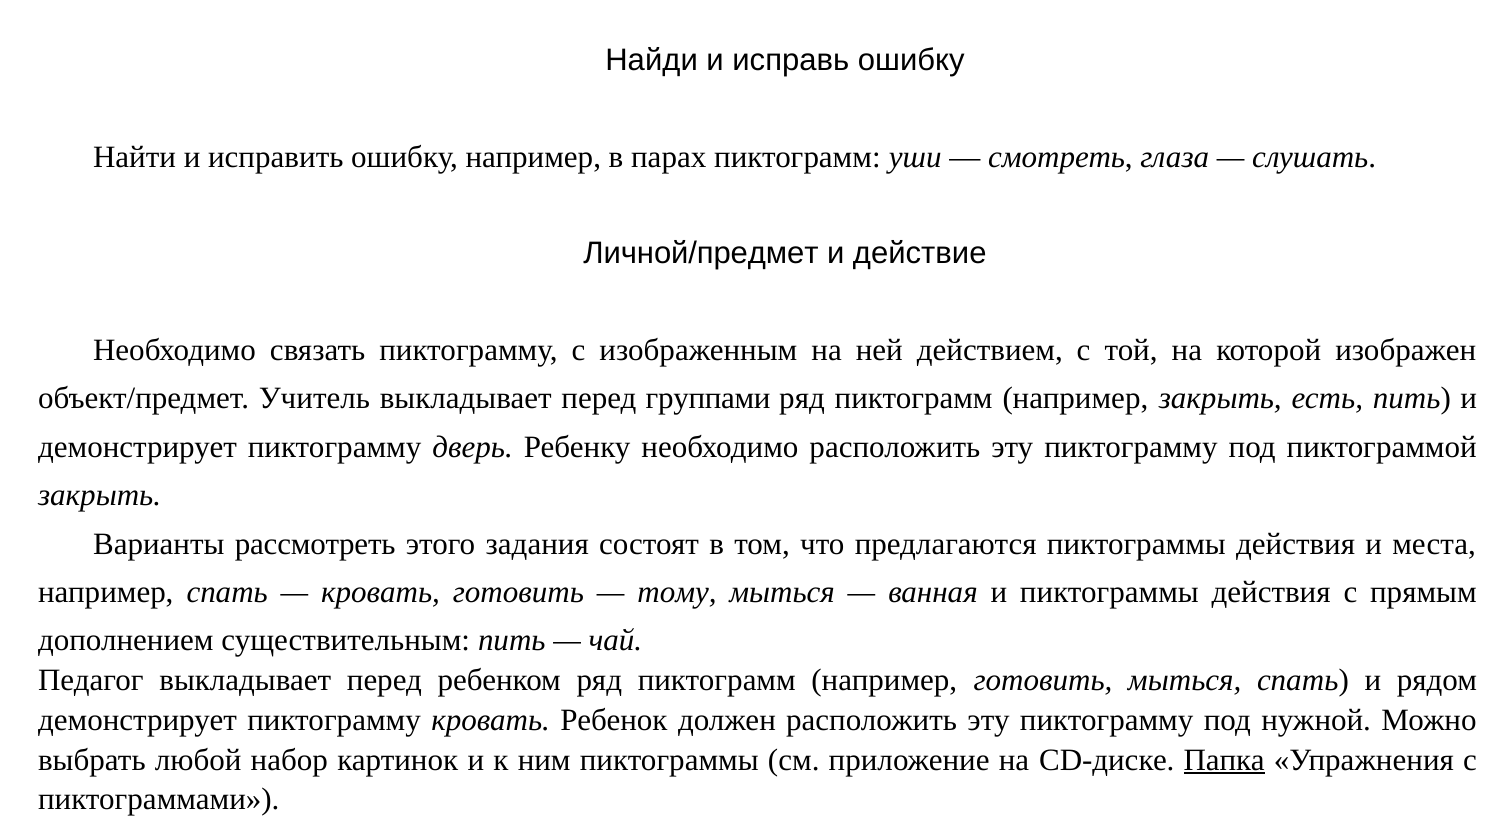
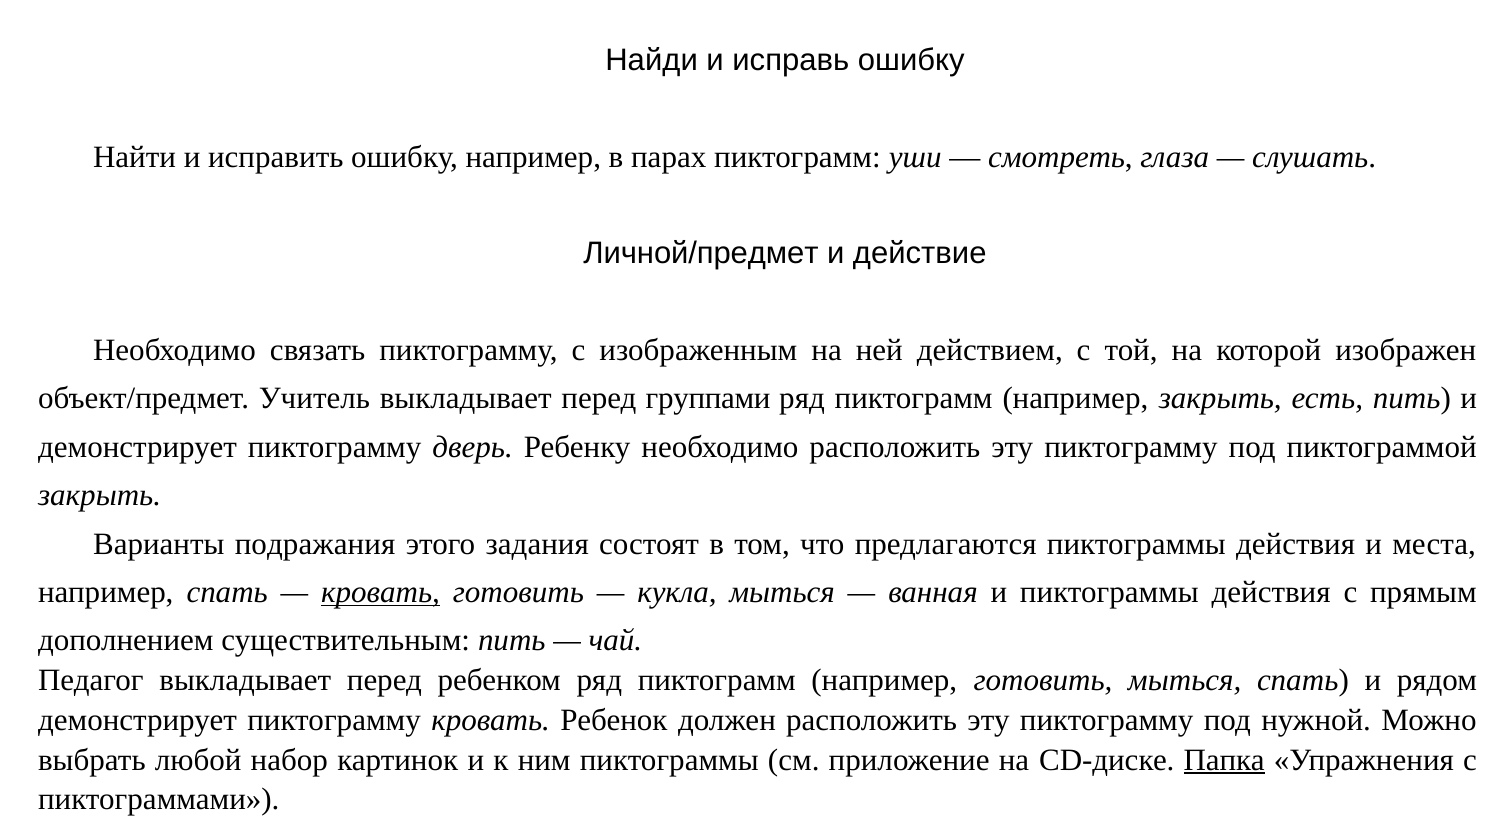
рассмотреть: рассмотреть -> подражания
кровать at (381, 592) underline: none -> present
тому: тому -> кукла
